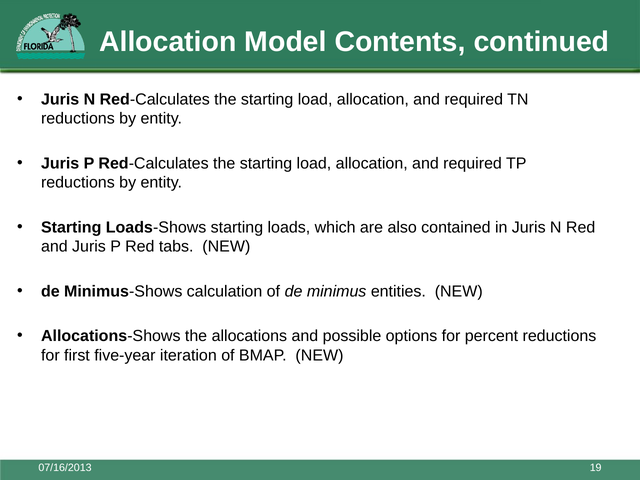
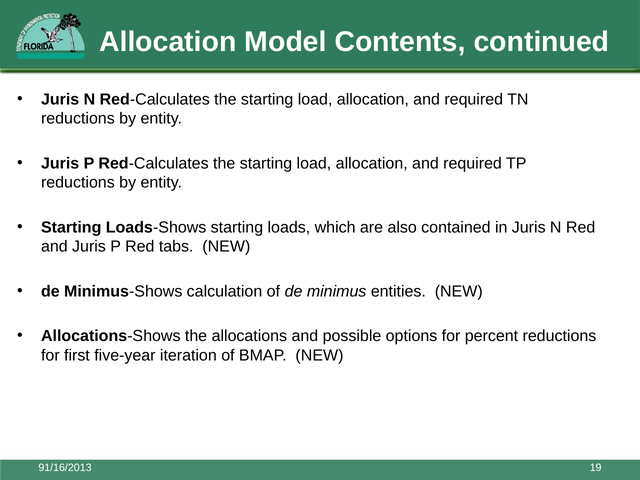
07/16/2013: 07/16/2013 -> 91/16/2013
